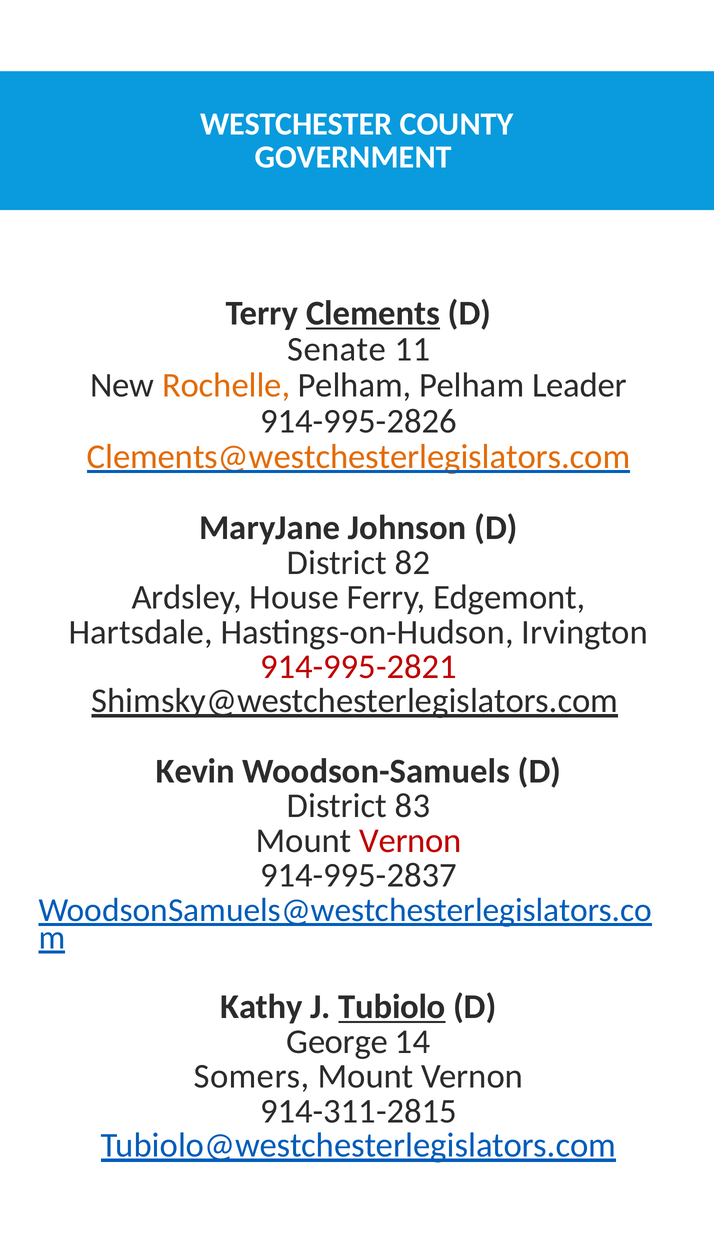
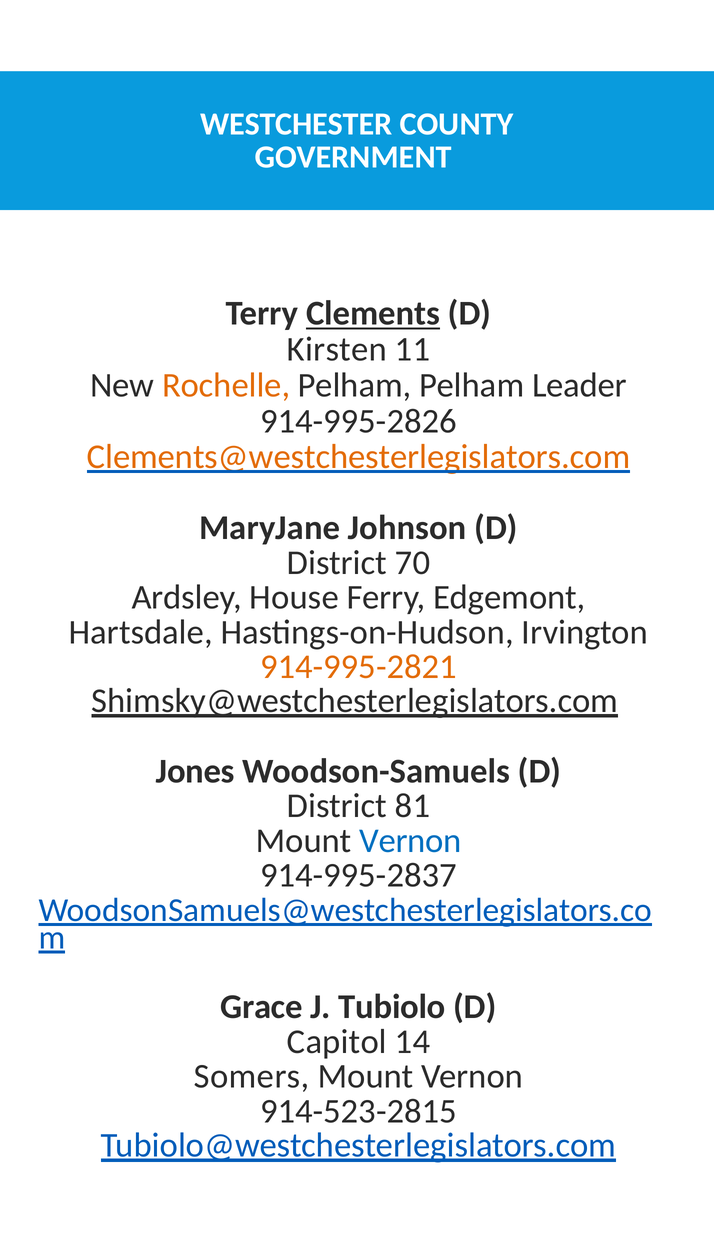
Senate: Senate -> Kirsten
82: 82 -> 70
914-995-2821 colour: red -> orange
Kevin: Kevin -> Jones
83: 83 -> 81
Vernon at (410, 840) colour: red -> blue
Kathy: Kathy -> Grace
Tubiolo underline: present -> none
George: George -> Capitol
914-311-2815: 914-311-2815 -> 914-523-2815
